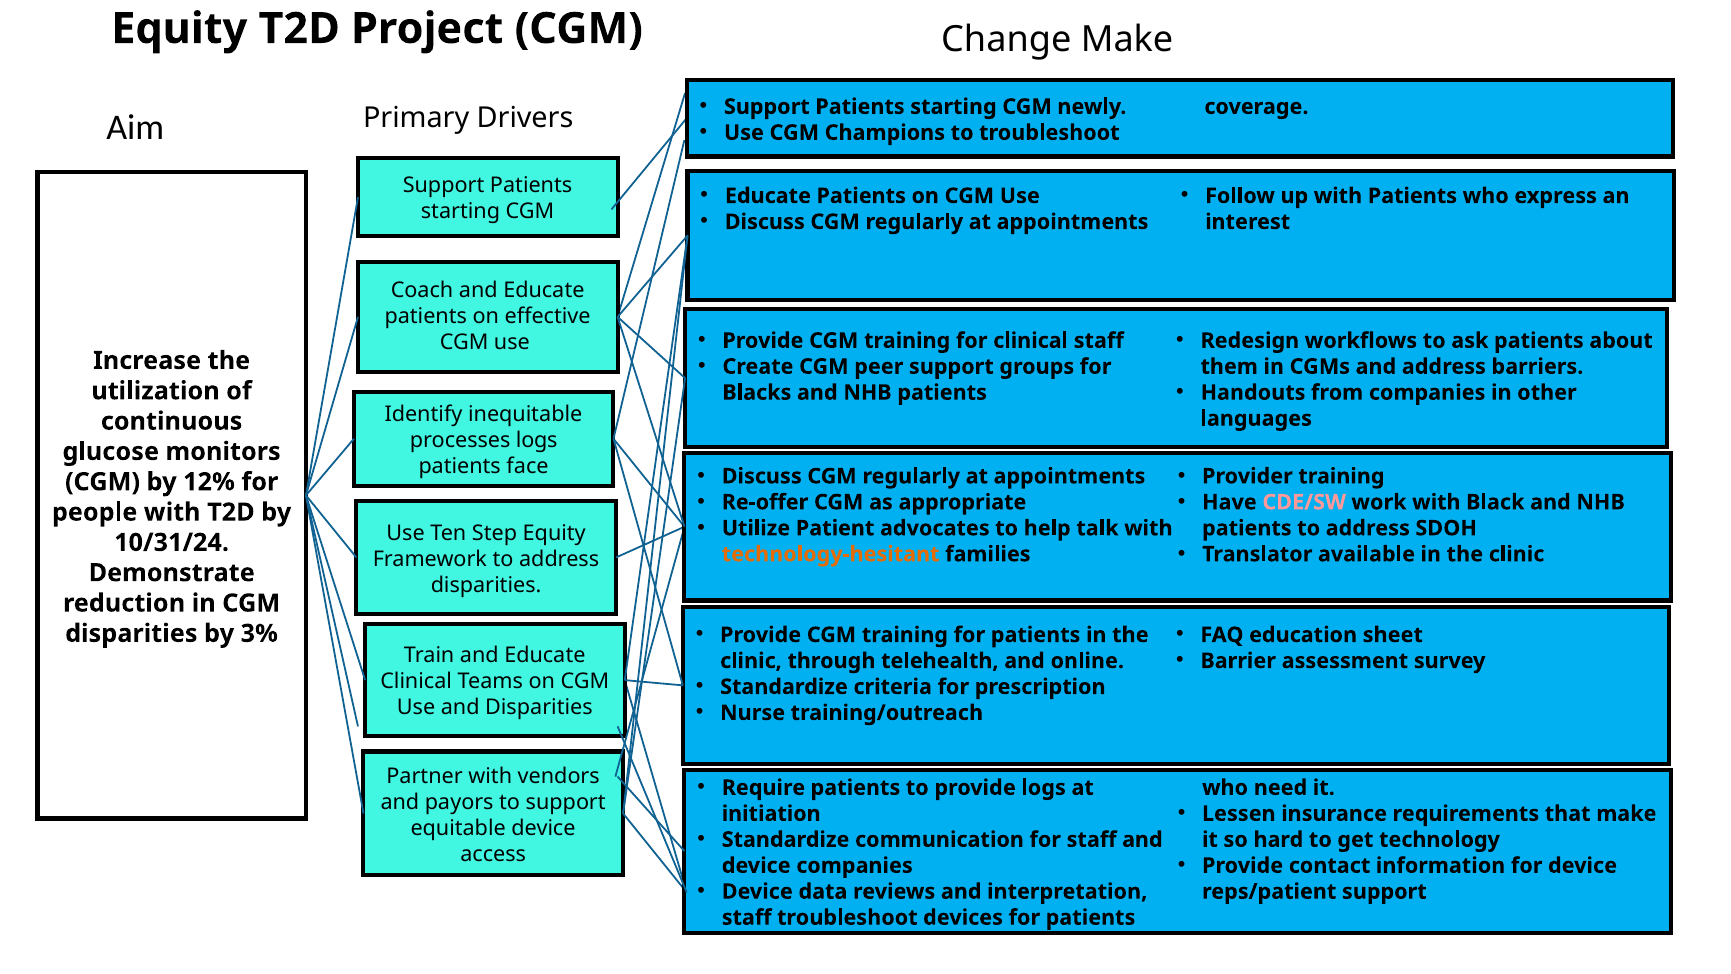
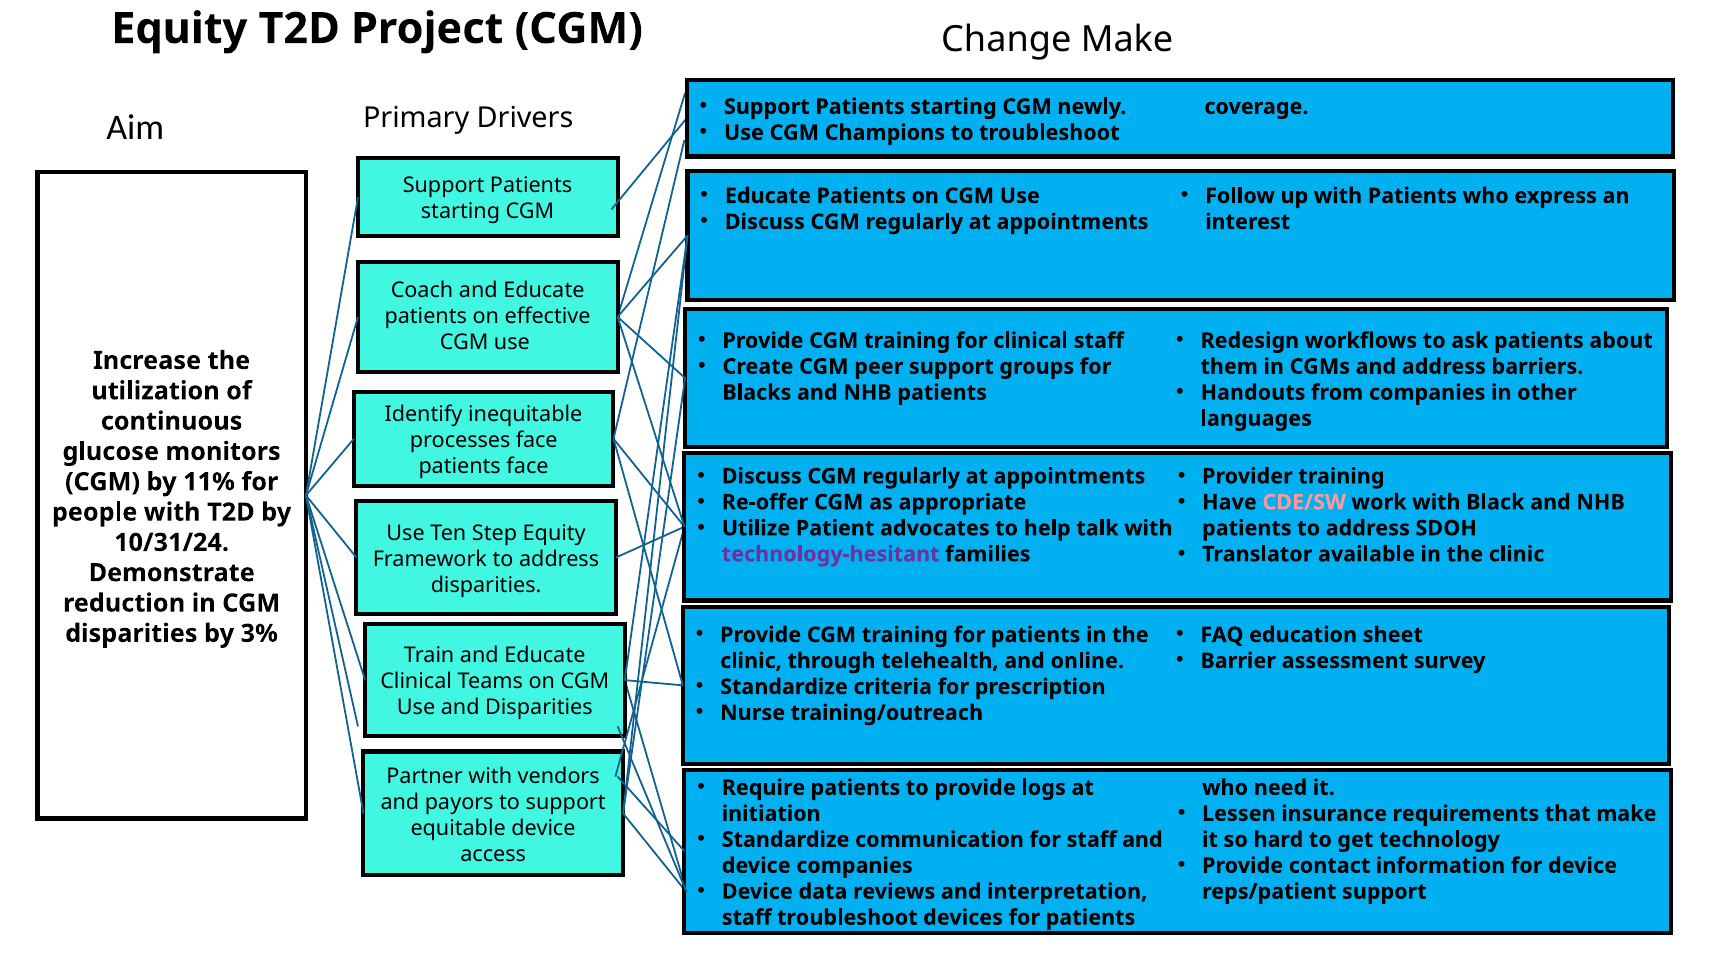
processes logs: logs -> face
12%: 12% -> 11%
technology-hesitant colour: orange -> purple
